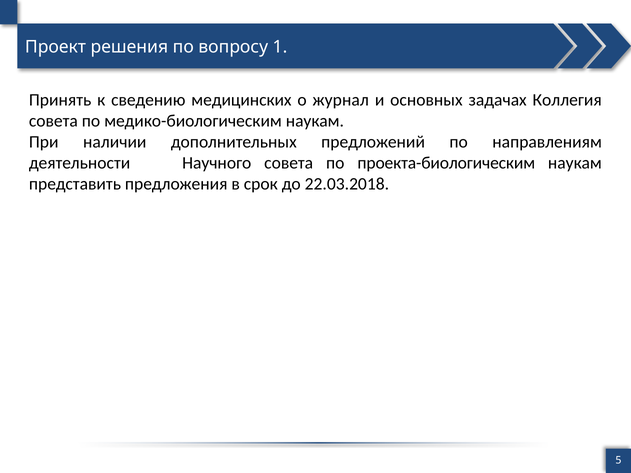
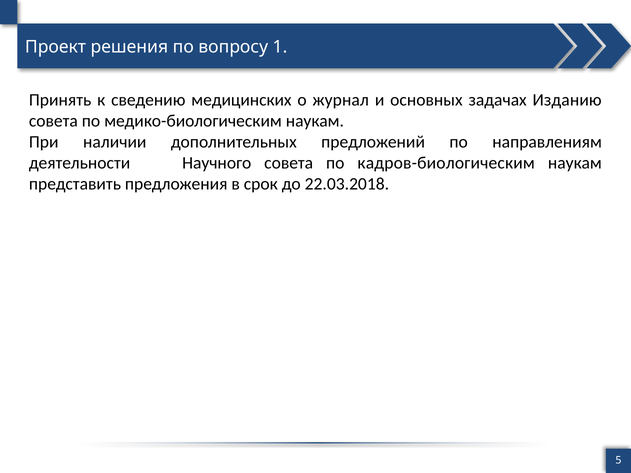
Коллегия: Коллегия -> Изданию
проекта-биологическим: проекта-биологическим -> кадров-биологическим
